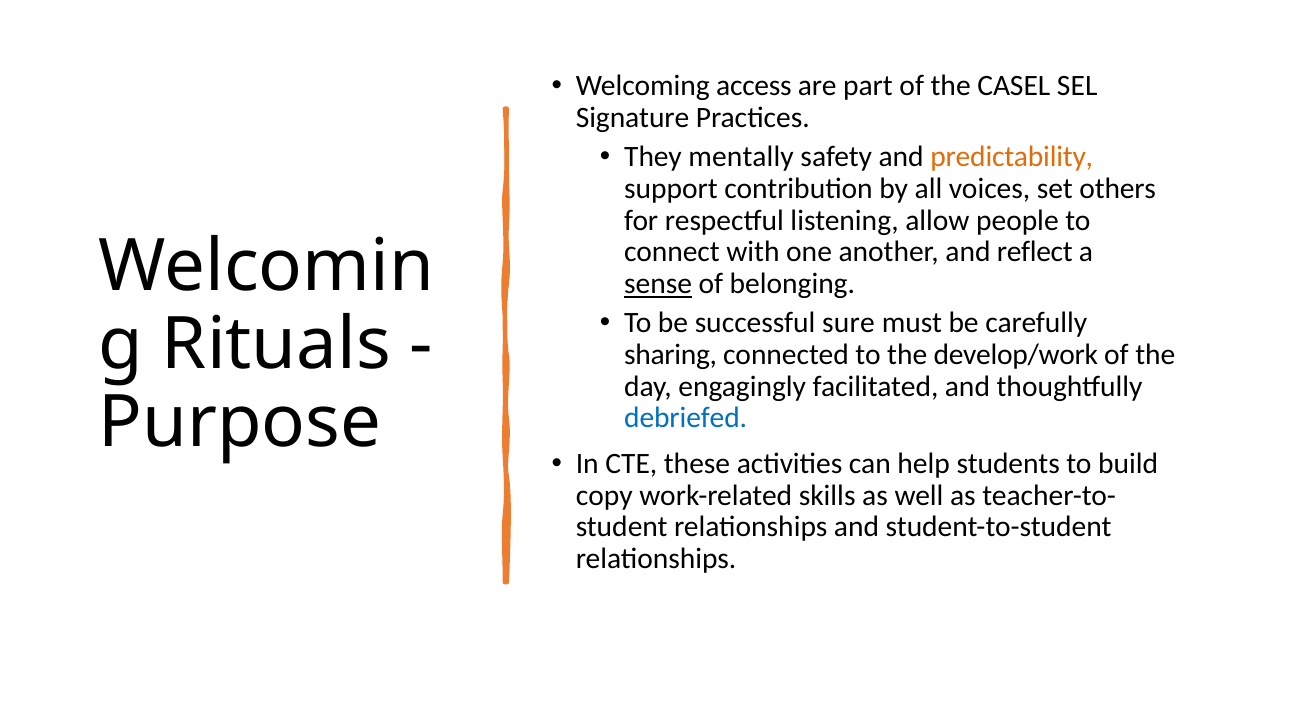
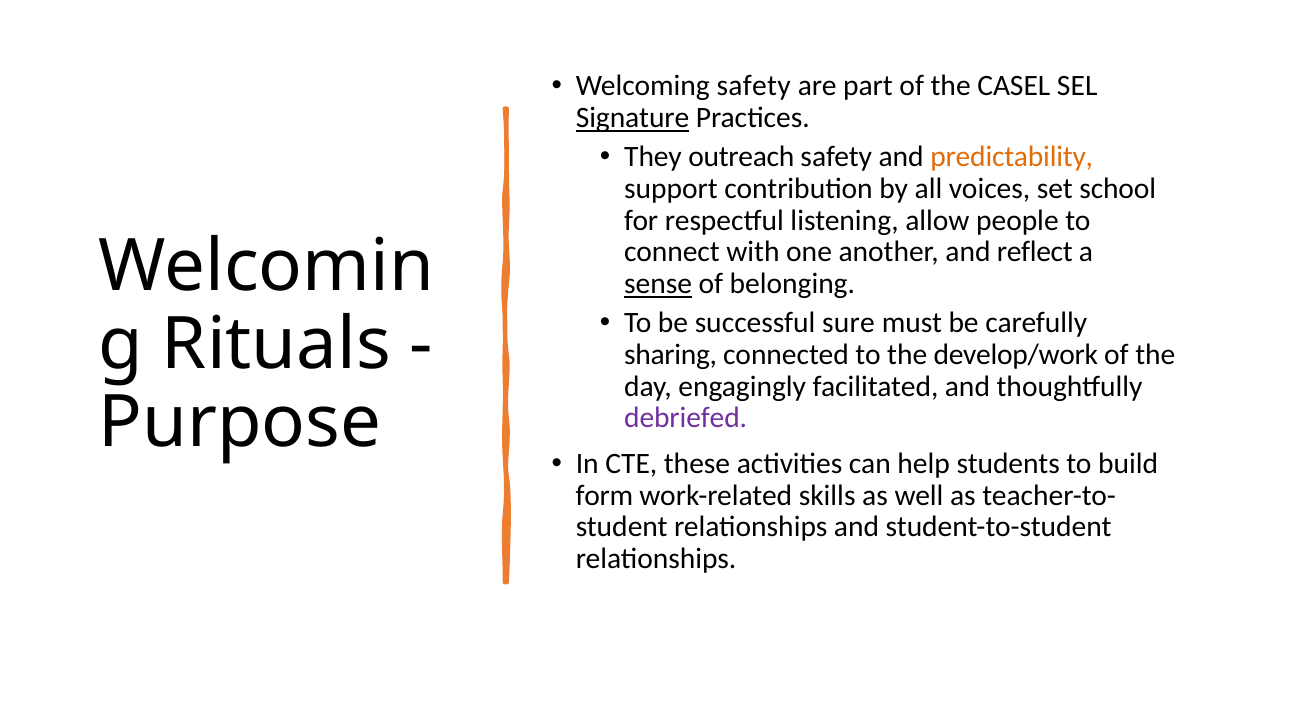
Welcoming access: access -> safety
Signature underline: none -> present
mentally: mentally -> outreach
others: others -> school
debriefed colour: blue -> purple
copy: copy -> form
